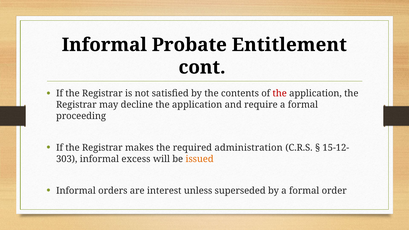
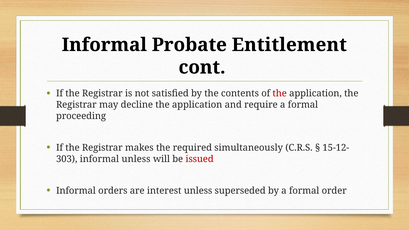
administration: administration -> simultaneously
informal excess: excess -> unless
issued colour: orange -> red
